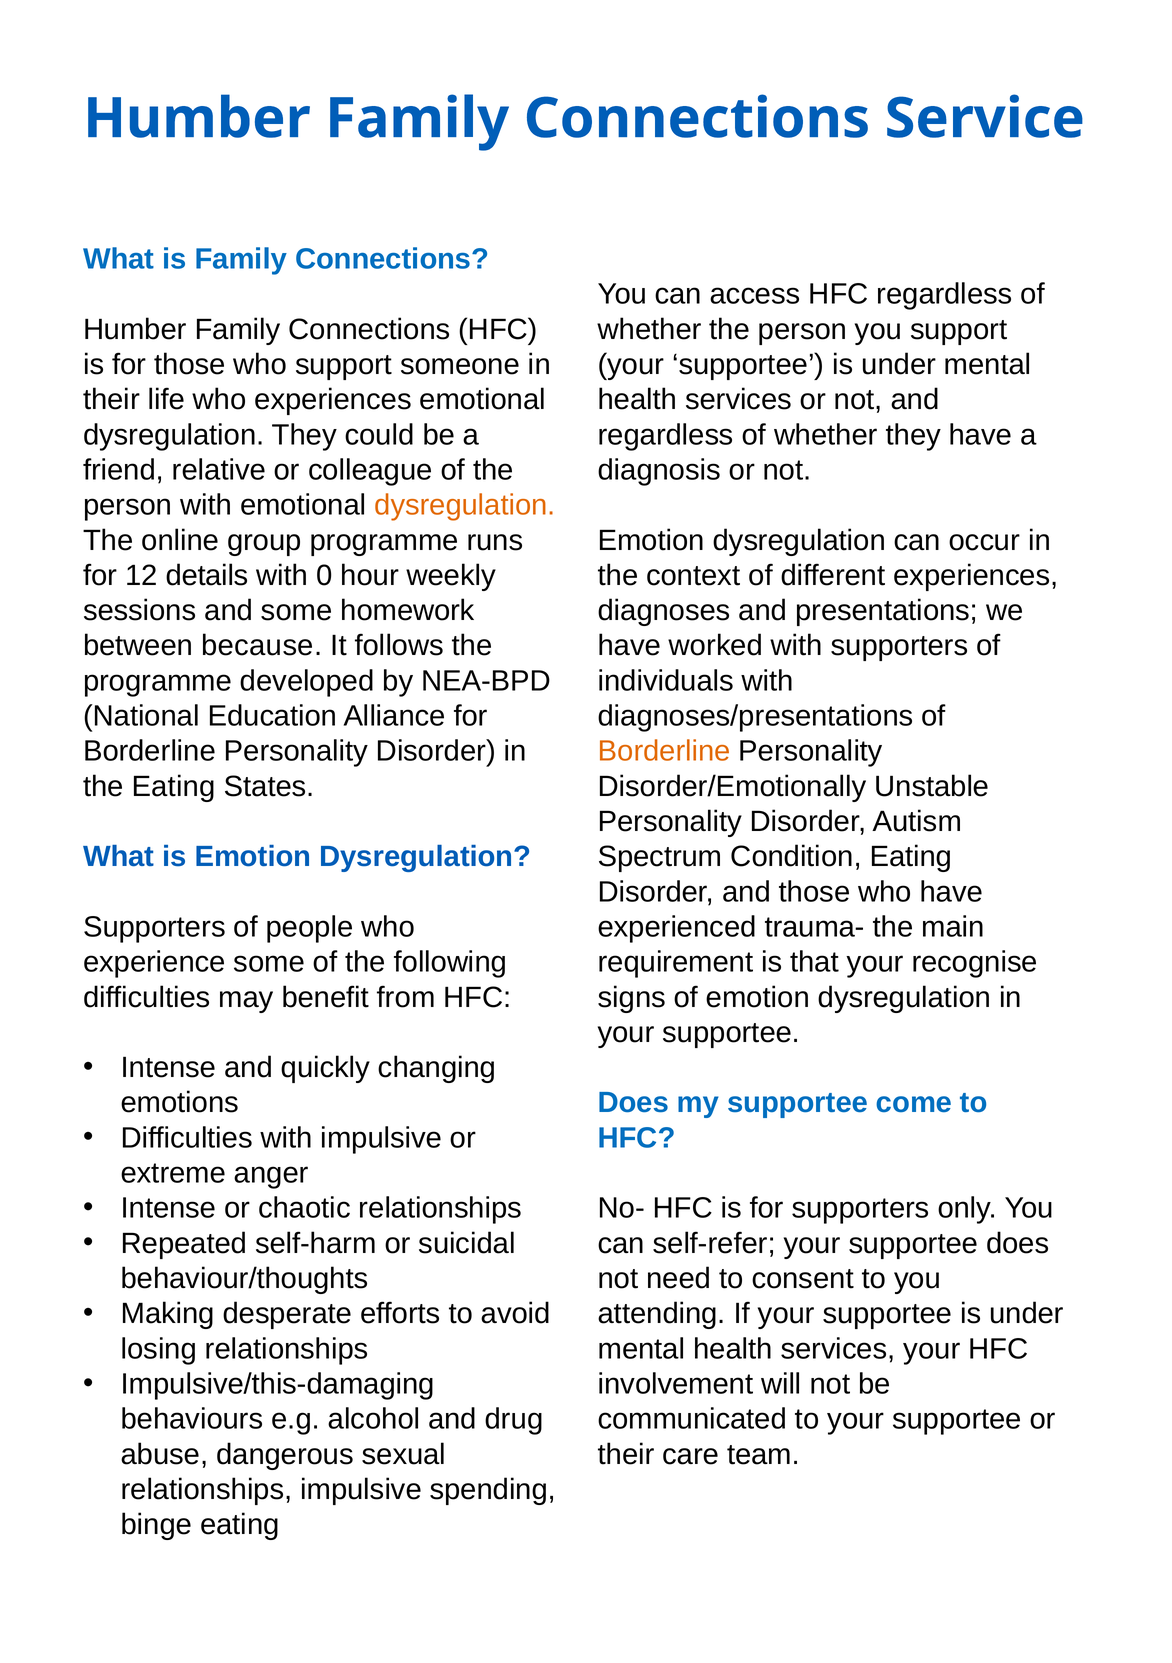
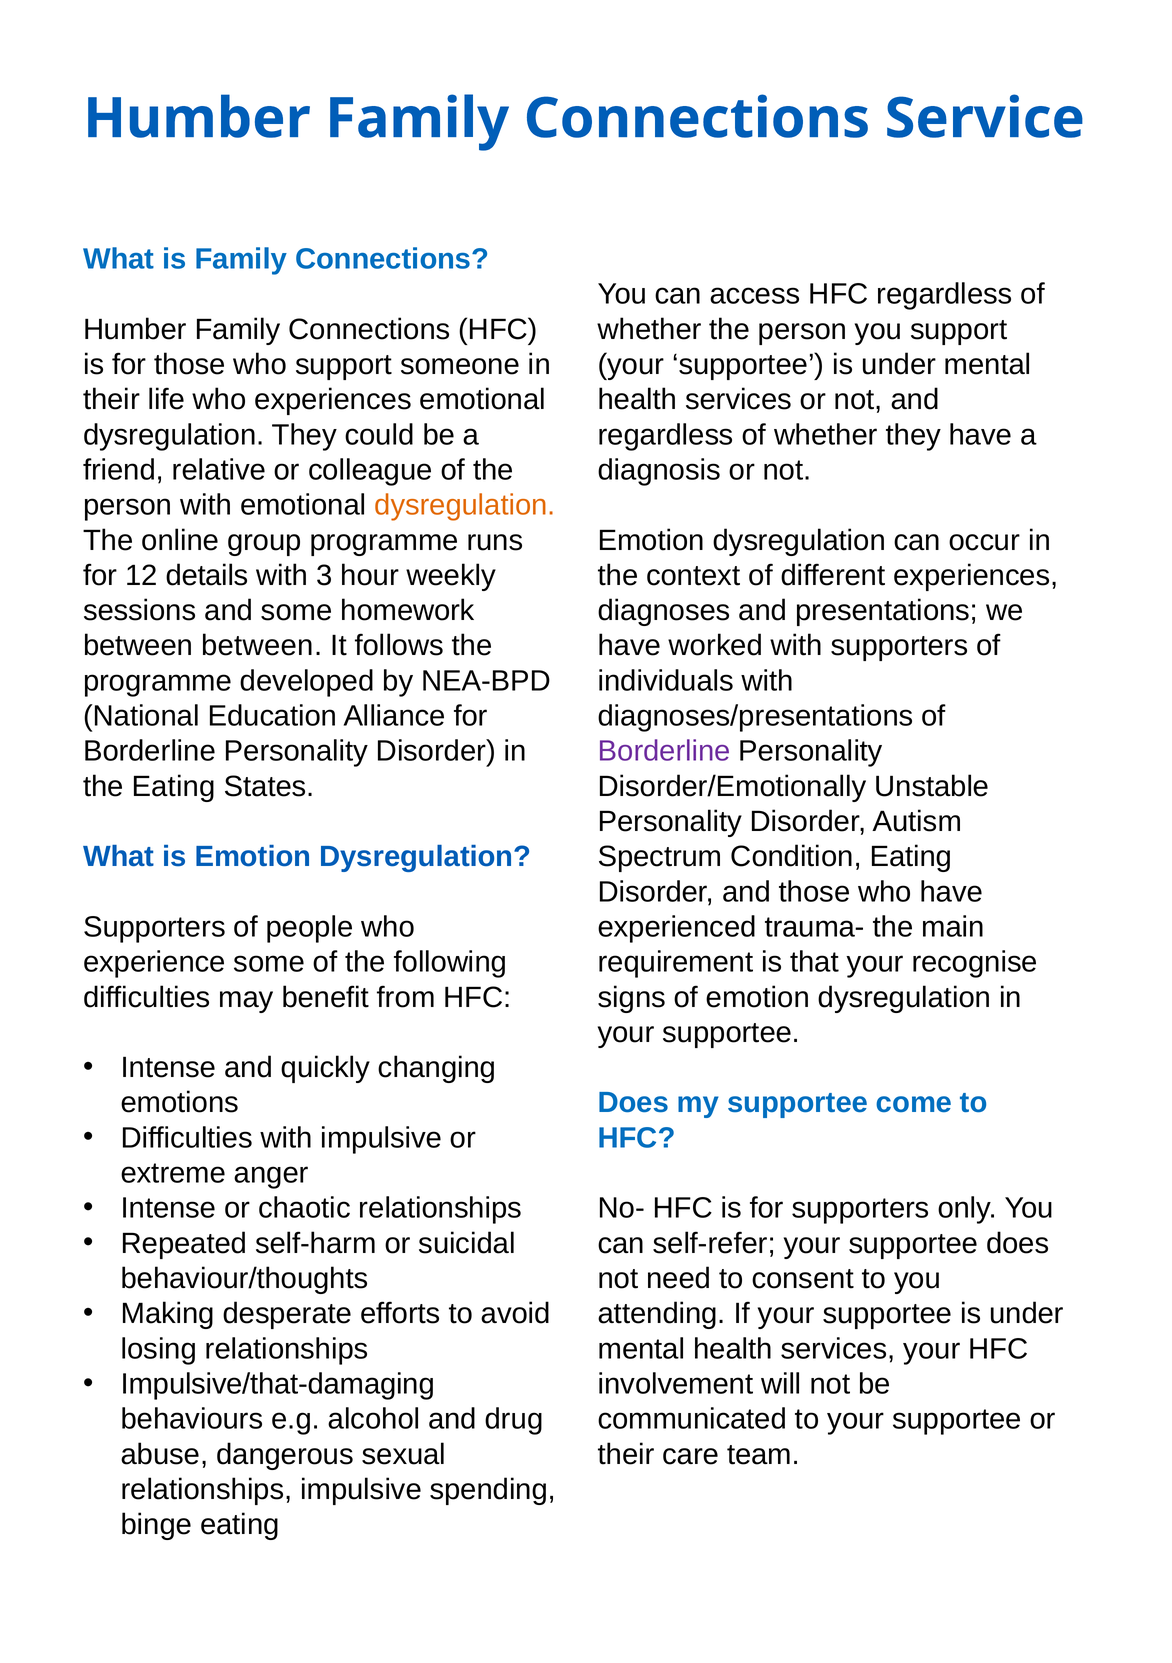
0: 0 -> 3
between because: because -> between
Borderline at (664, 751) colour: orange -> purple
Impulsive/this-damaging: Impulsive/this-damaging -> Impulsive/that-damaging
